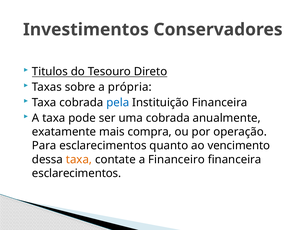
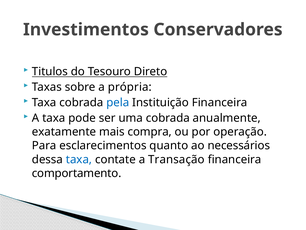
vencimento: vencimento -> necessários
taxa at (79, 159) colour: orange -> blue
Financeiro: Financeiro -> Transação
esclarecimentos at (77, 173): esclarecimentos -> comportamento
